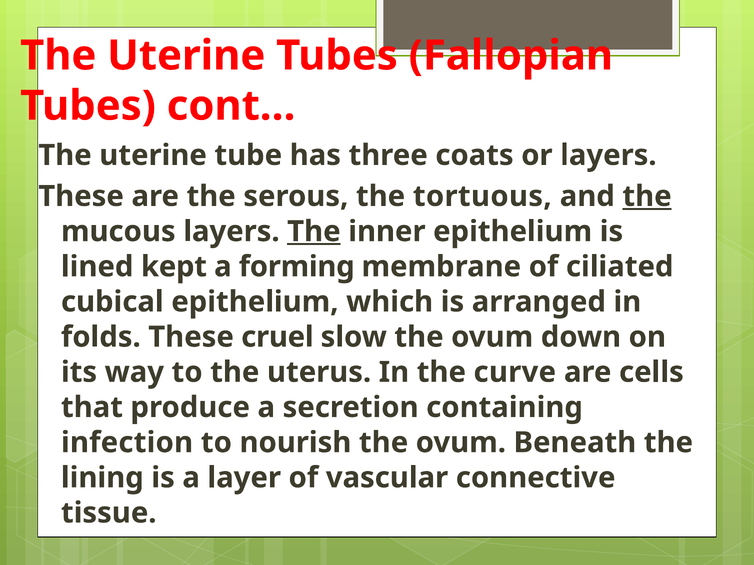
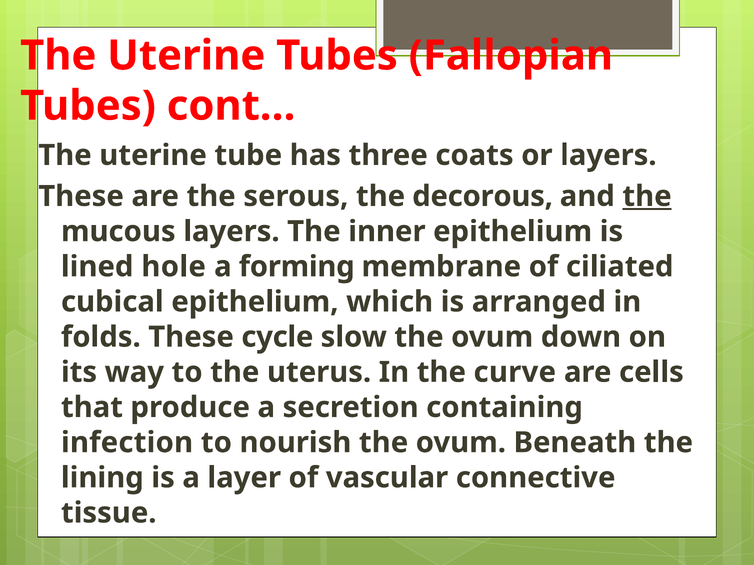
tortuous: tortuous -> decorous
The at (314, 232) underline: present -> none
kept: kept -> hole
cruel: cruel -> cycle
